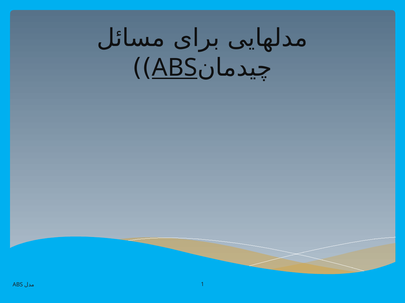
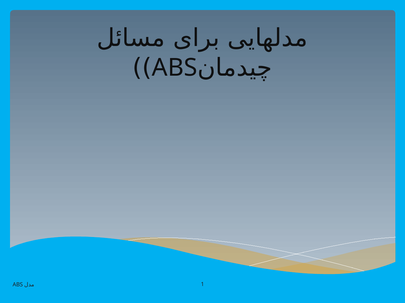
ABS at (175, 68) underline: present -> none
